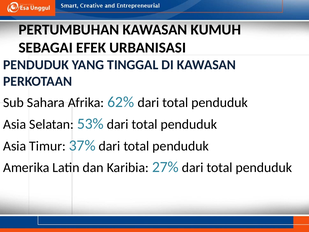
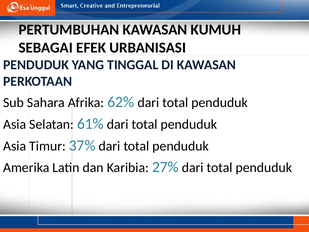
53%: 53% -> 61%
